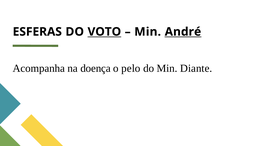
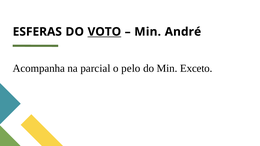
André underline: present -> none
doença: doença -> parcial
Diante: Diante -> Exceto
